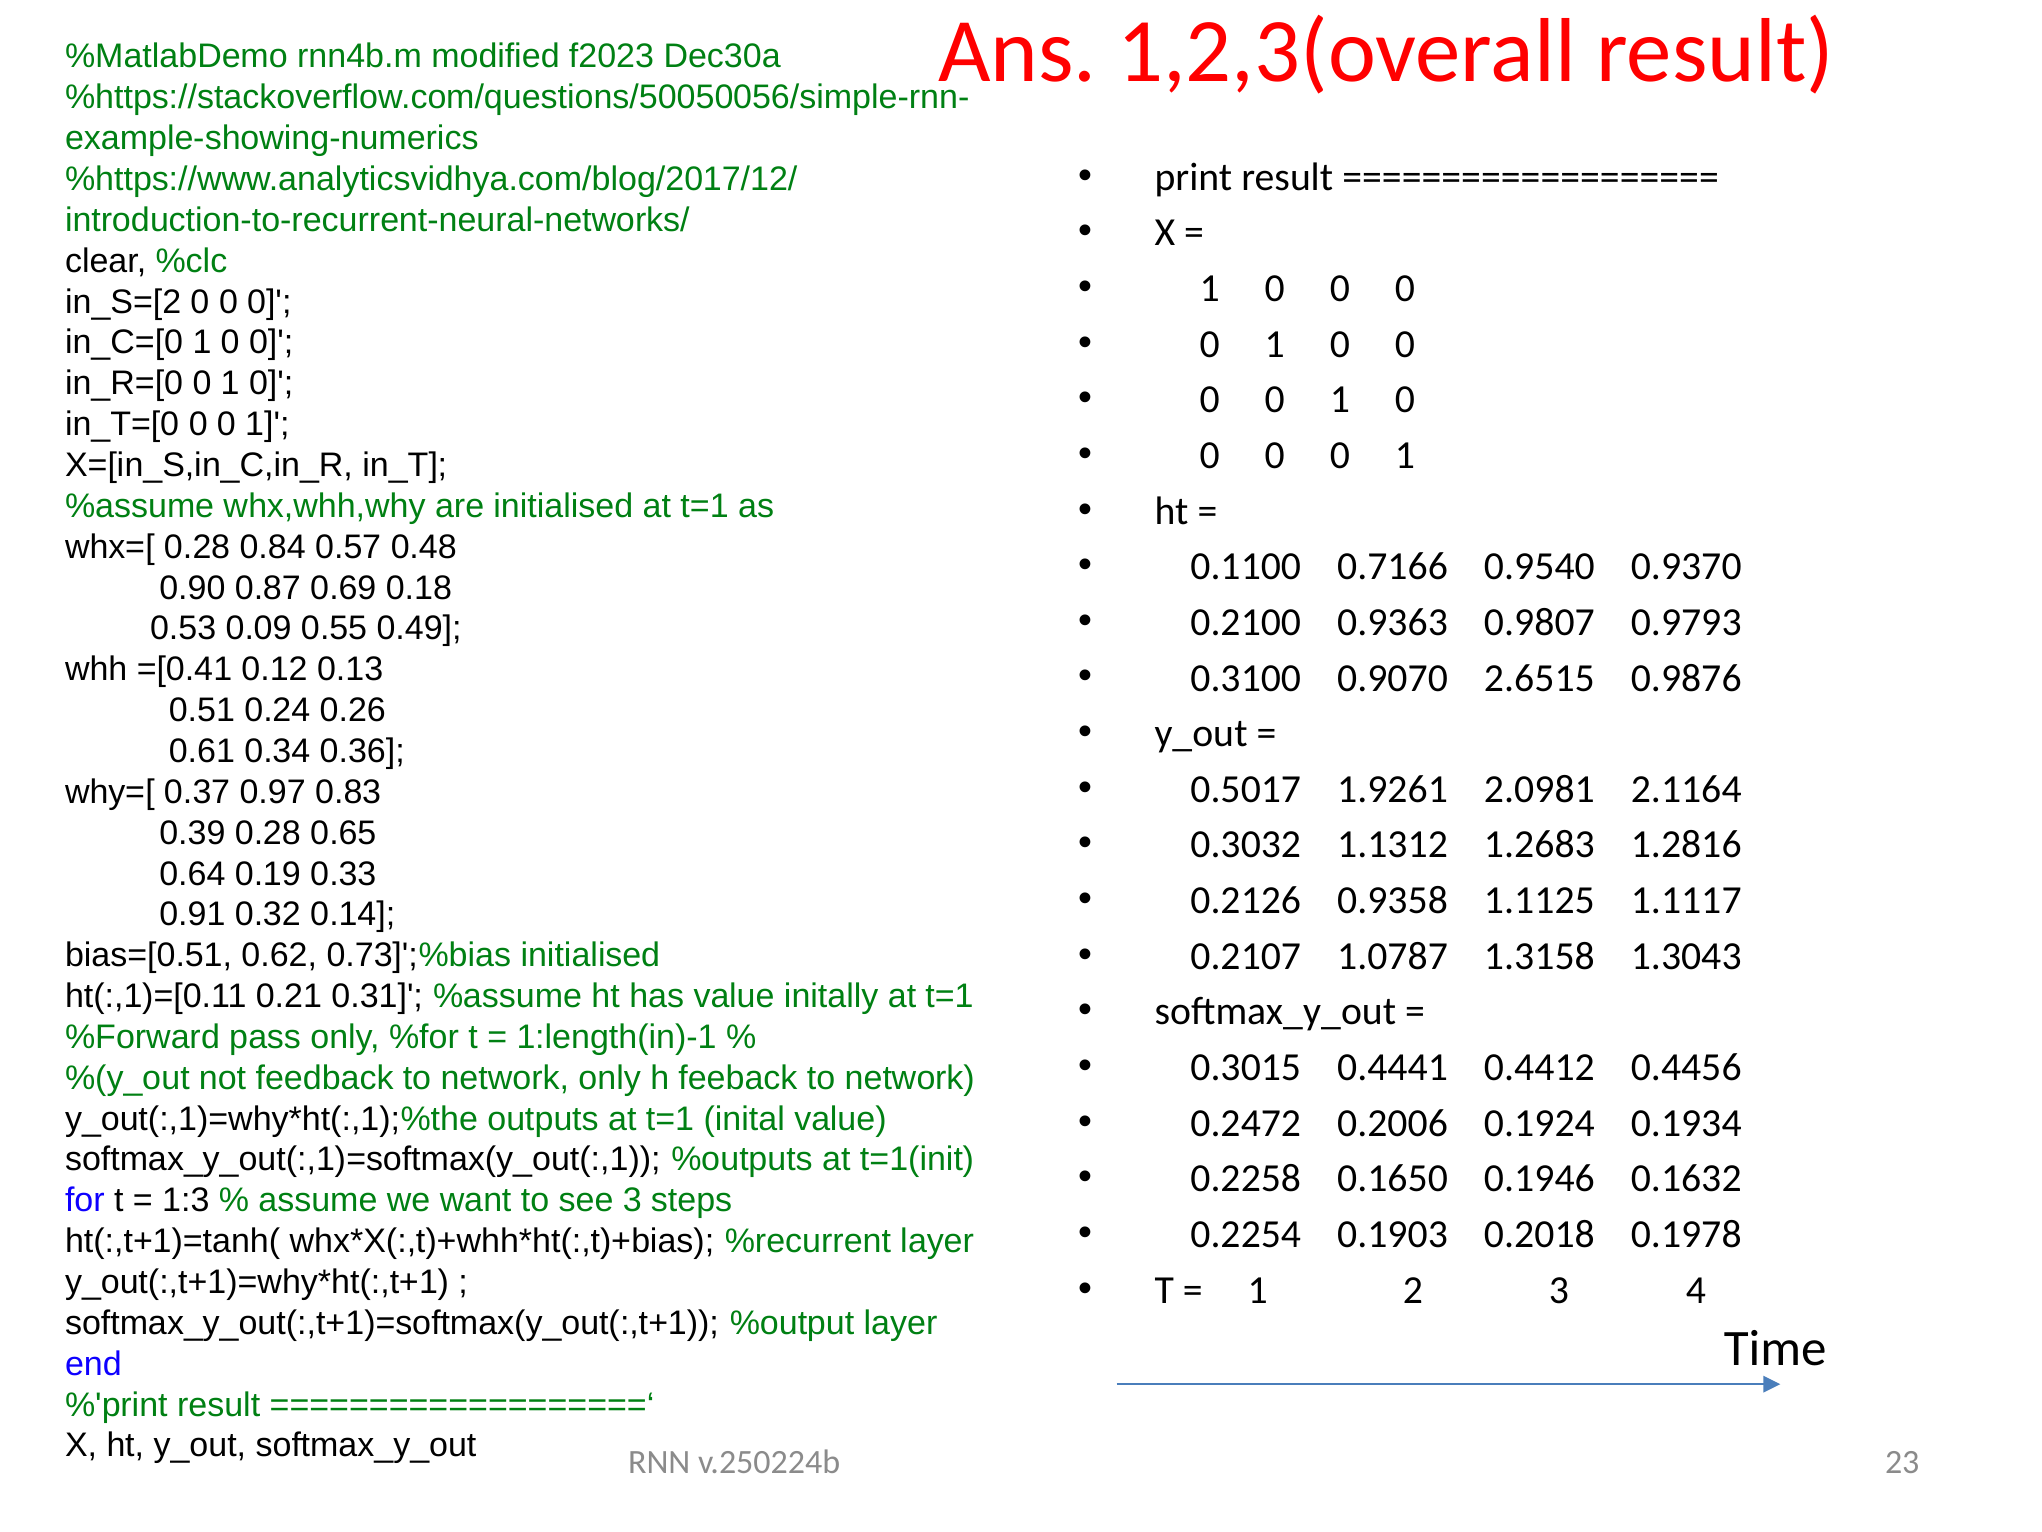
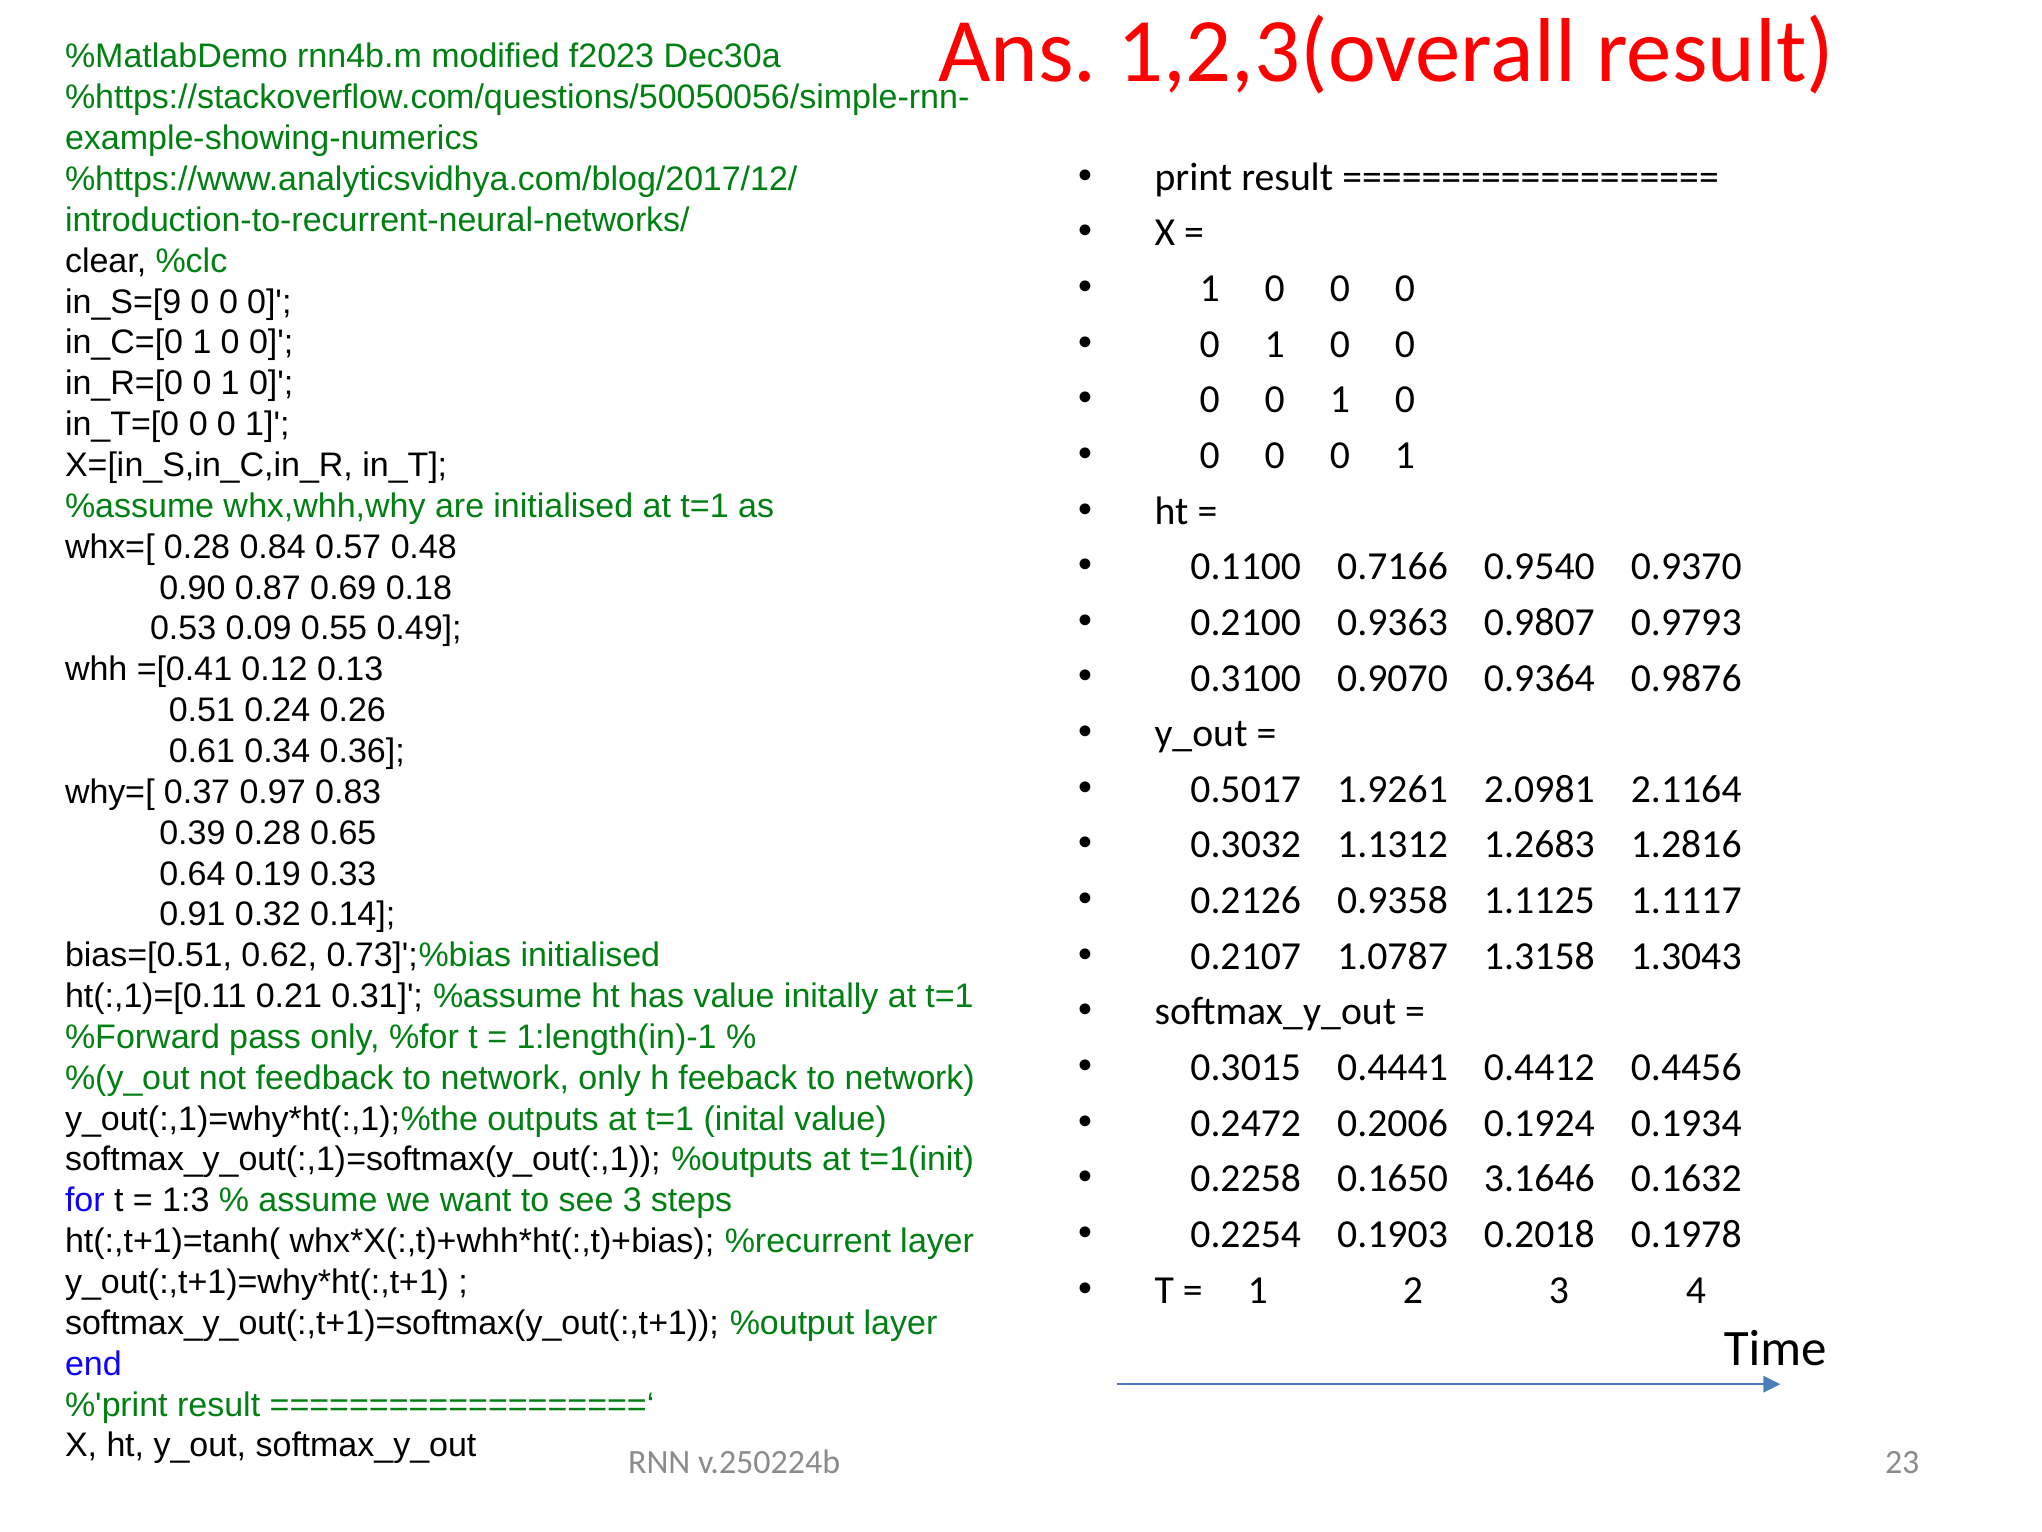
in_S=[2: in_S=[2 -> in_S=[9
2.6515: 2.6515 -> 0.9364
0.1946: 0.1946 -> 3.1646
